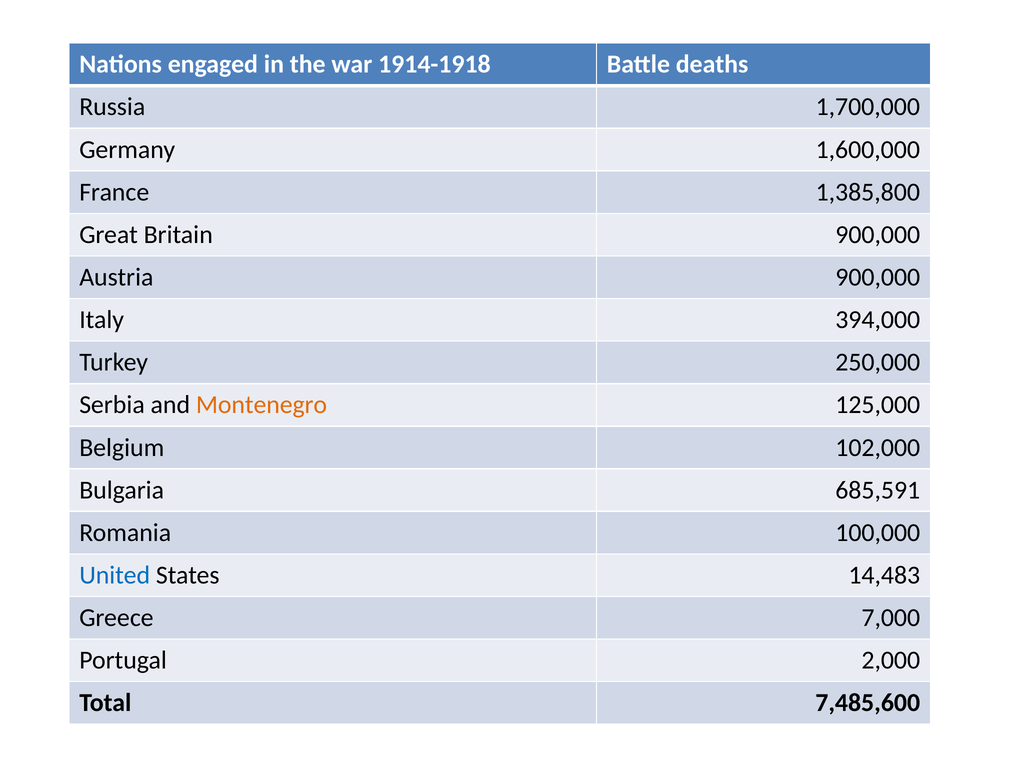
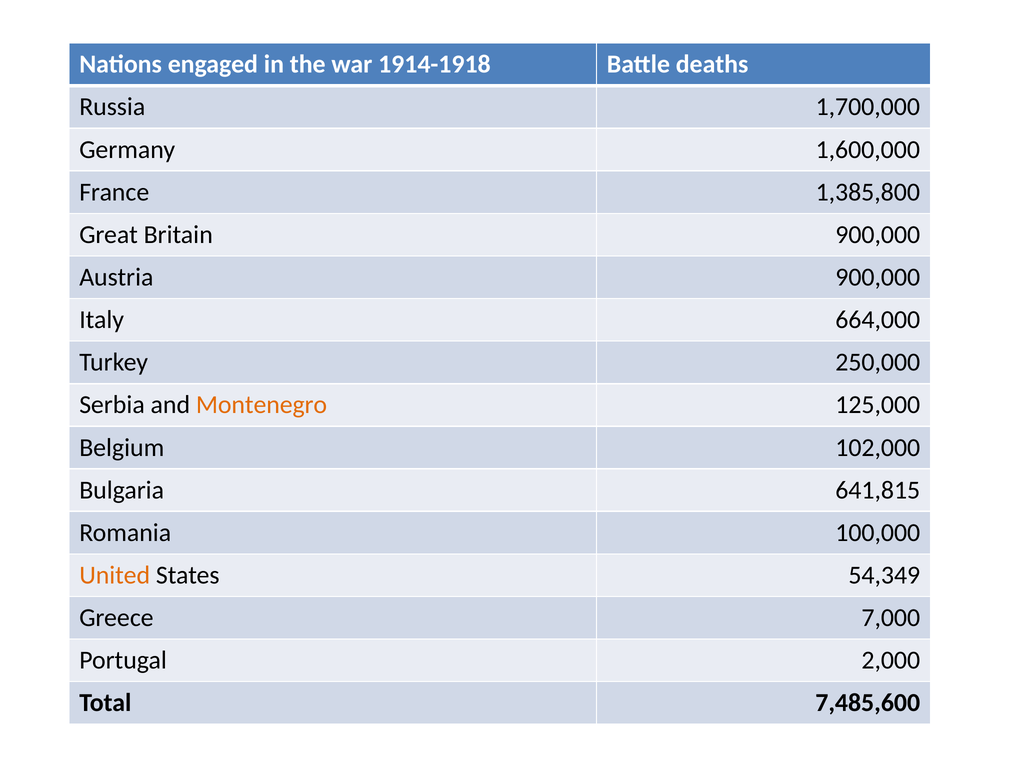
394,000: 394,000 -> 664,000
685,591: 685,591 -> 641,815
United colour: blue -> orange
14,483: 14,483 -> 54,349
